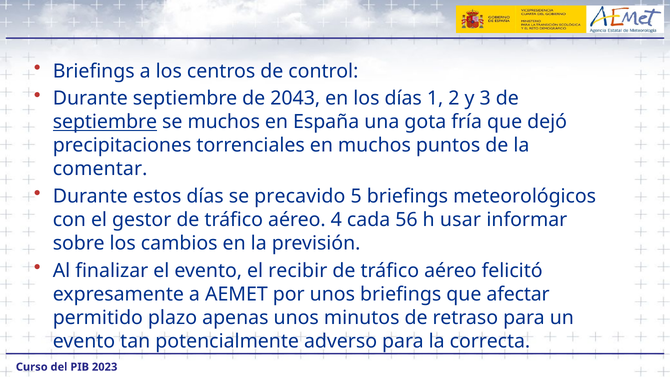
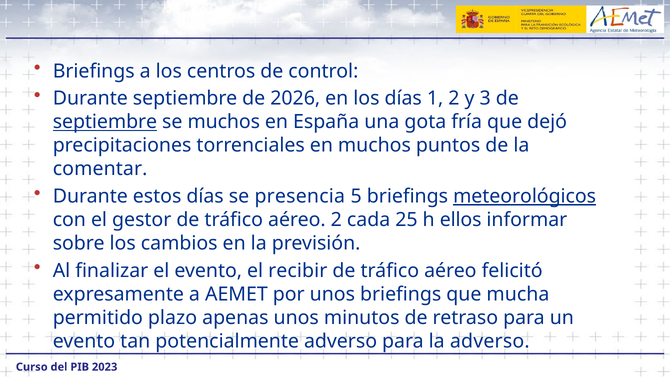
2043: 2043 -> 2026
precavido: precavido -> presencia
meteorológicos underline: none -> present
aéreo 4: 4 -> 2
56: 56 -> 25
usar: usar -> ellos
afectar: afectar -> mucha
la correcta: correcta -> adverso
